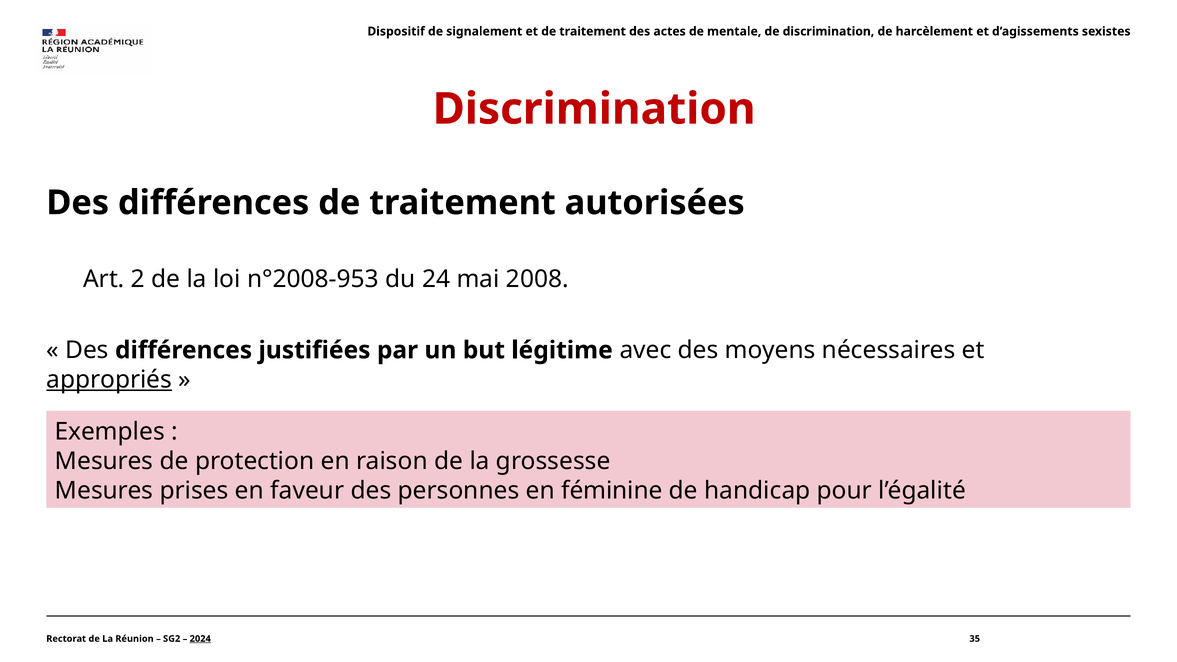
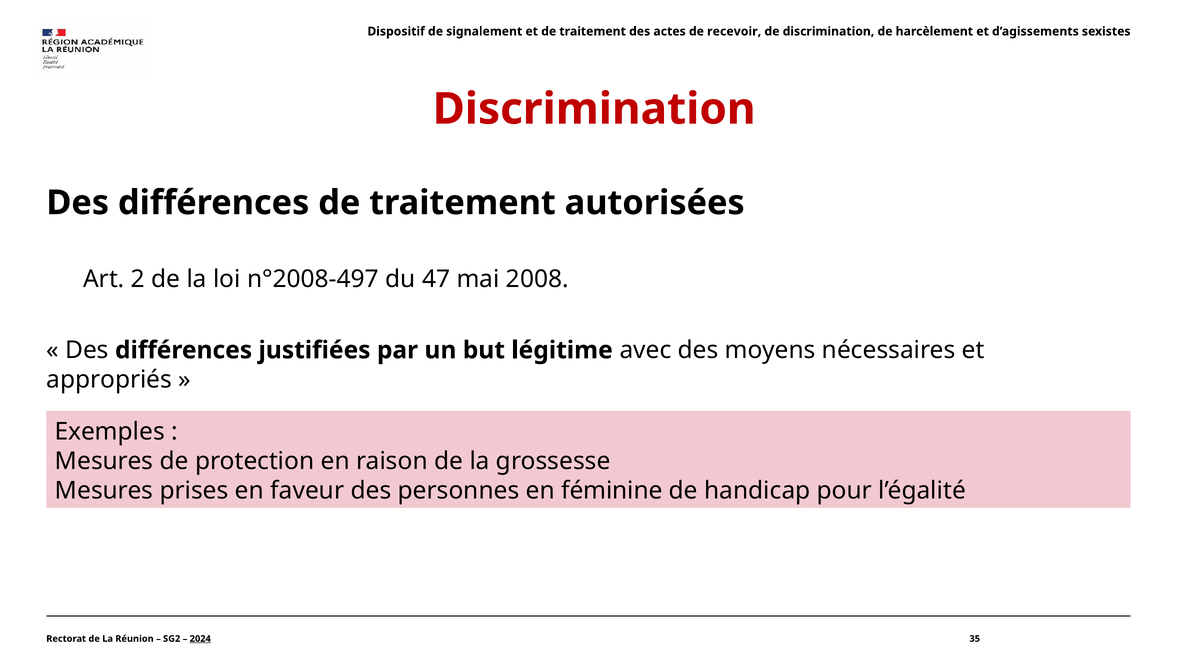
mentale: mentale -> recevoir
n°2008-953: n°2008-953 -> n°2008-497
24: 24 -> 47
appropriés underline: present -> none
